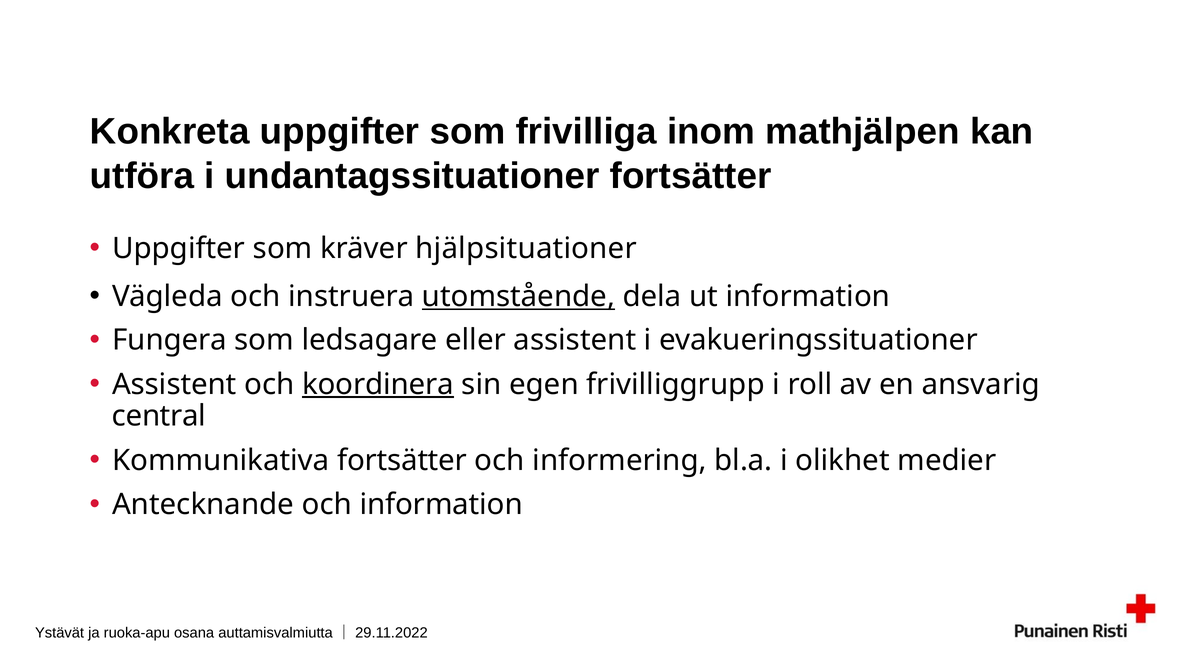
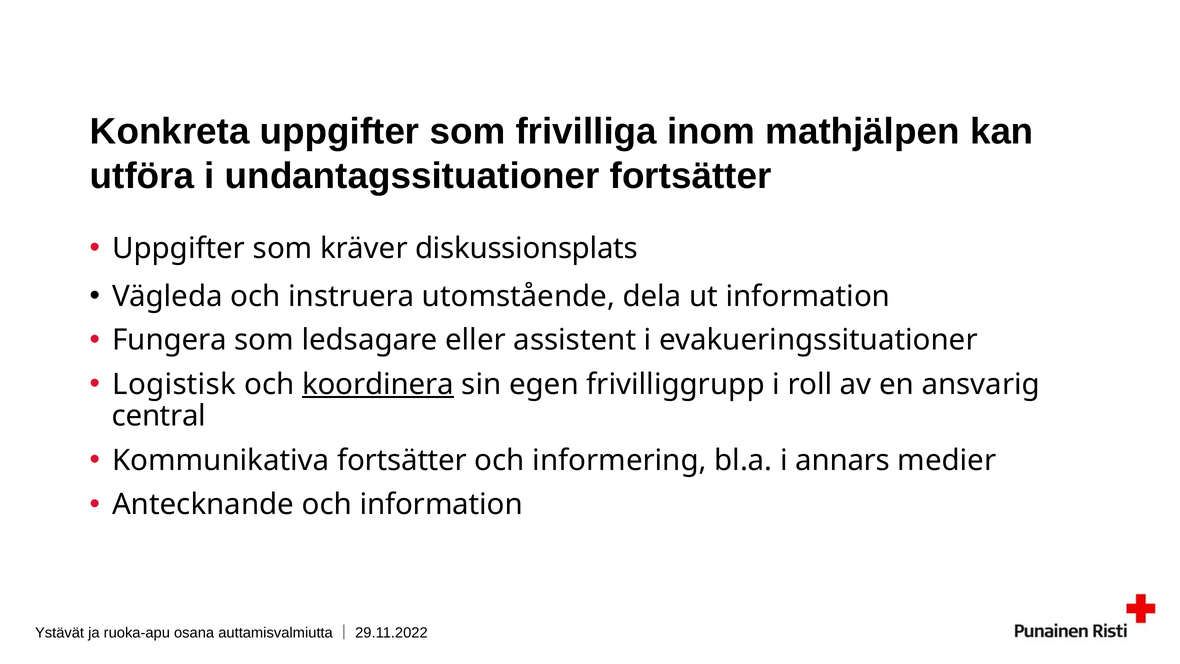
hjälpsituationer: hjälpsituationer -> diskussionsplats
utomstående underline: present -> none
Assistent at (174, 384): Assistent -> Logistisk
olikhet: olikhet -> annars
